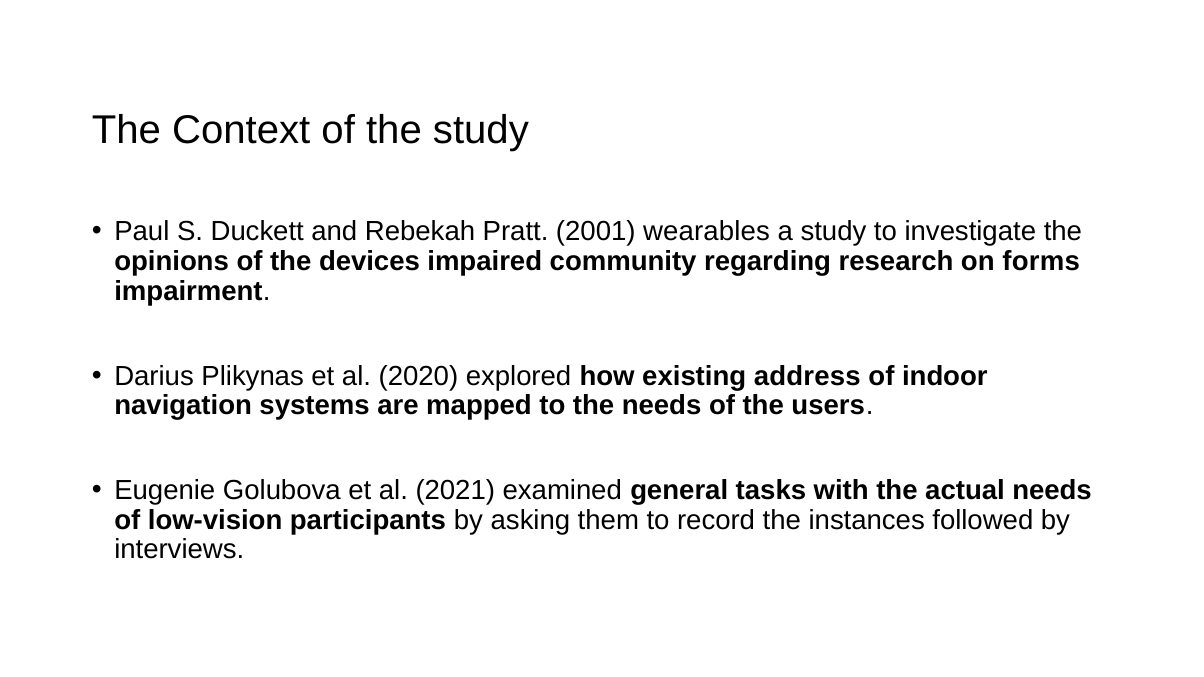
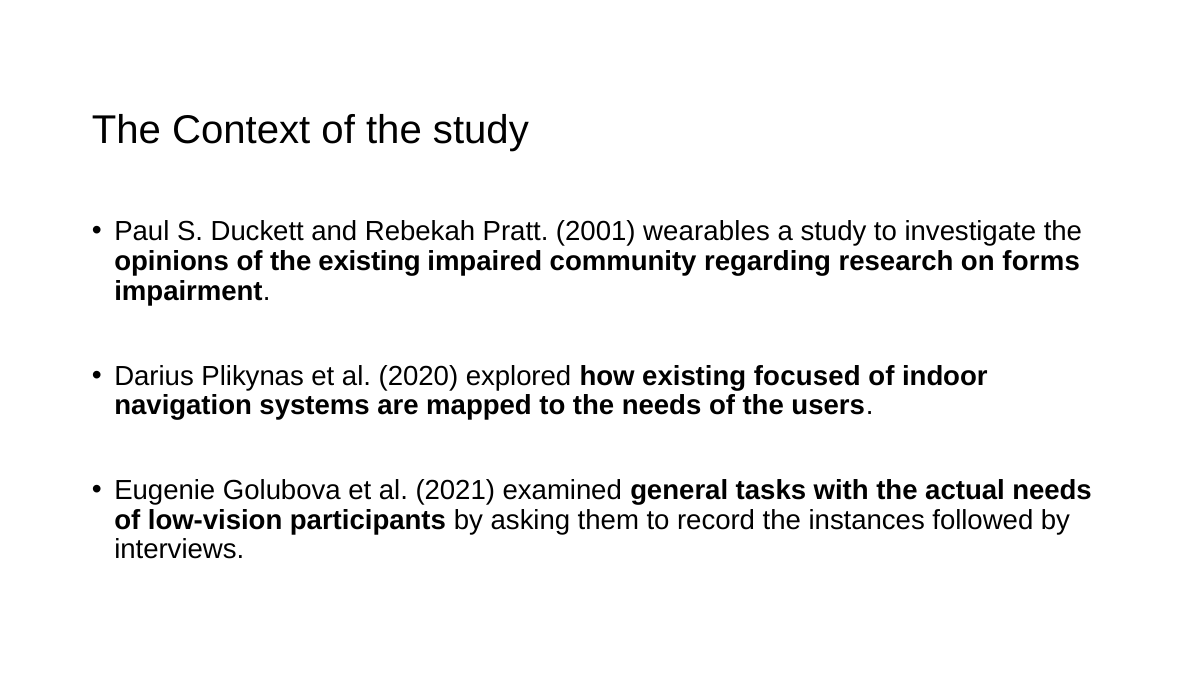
the devices: devices -> existing
address: address -> focused
